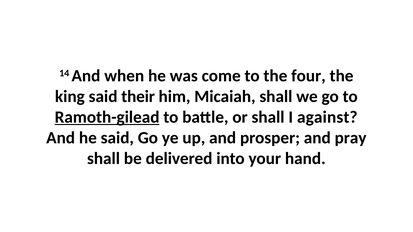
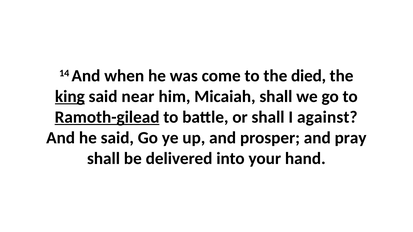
four: four -> died
king underline: none -> present
their: their -> near
